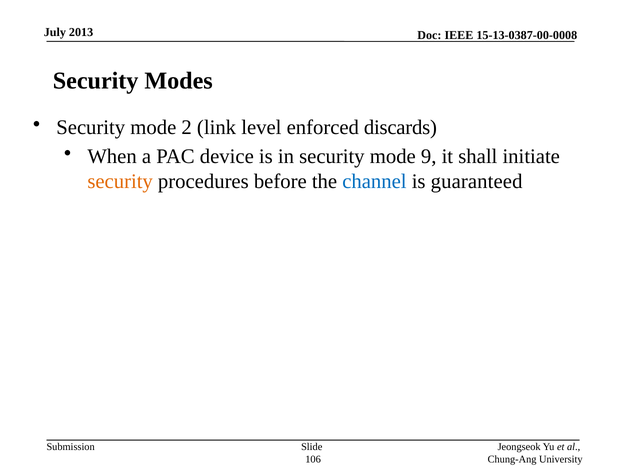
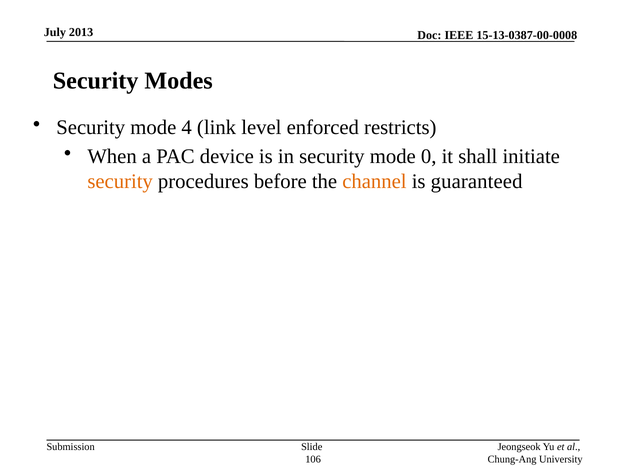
2: 2 -> 4
discards: discards -> restricts
9: 9 -> 0
channel colour: blue -> orange
